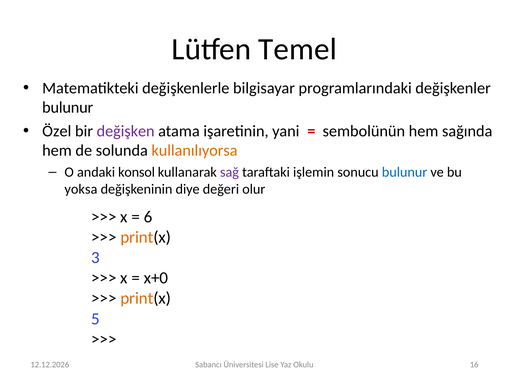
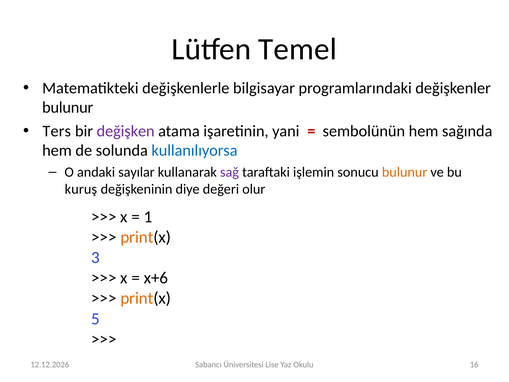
Özel: Özel -> Ters
kullanılıyorsa colour: orange -> blue
konsol: konsol -> sayılar
bulunur at (405, 172) colour: blue -> orange
yoksa: yoksa -> kuruş
6: 6 -> 1
x+0: x+0 -> x+6
